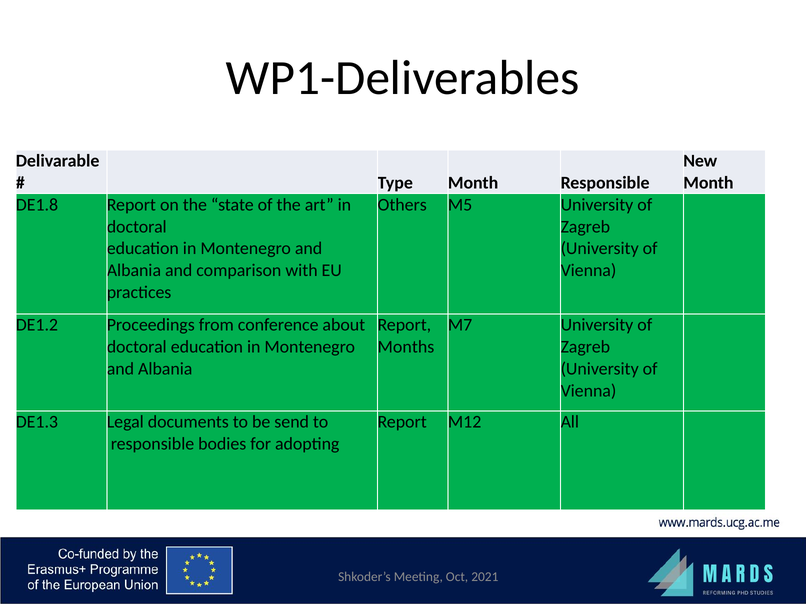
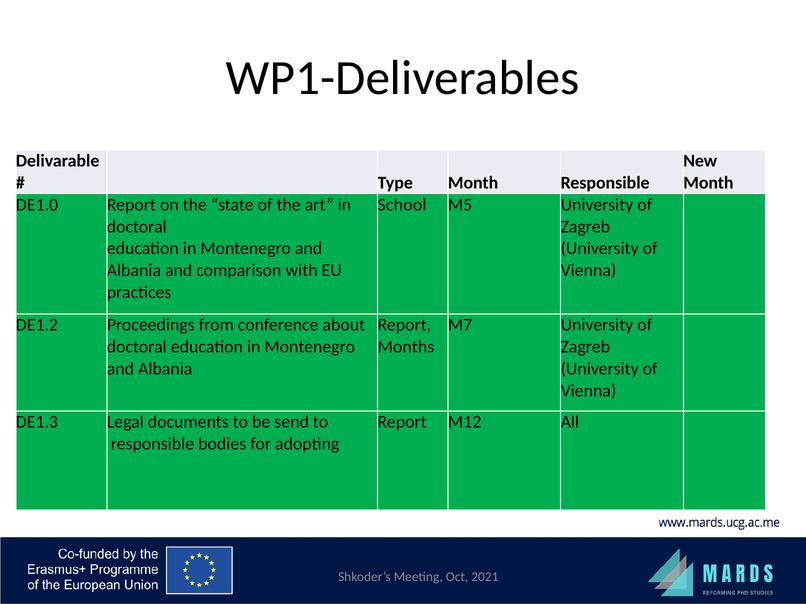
DE1.8: DE1.8 -> DE1.0
Others: Others -> School
